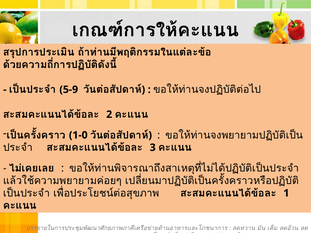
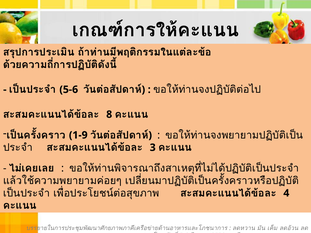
5-9 at (69, 90): 5-9 -> 5-6
2: 2 -> 8
1-0: 1-0 -> 1-9
1: 1 -> 4
